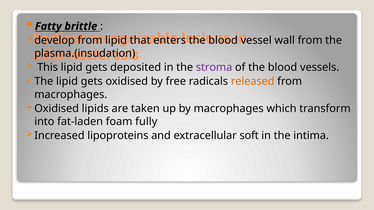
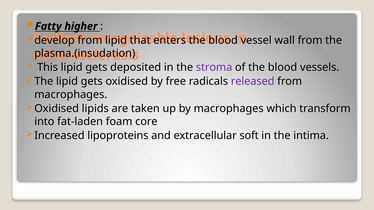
brittle: brittle -> higher
released colour: orange -> purple
fully: fully -> core
